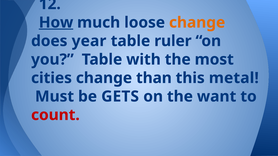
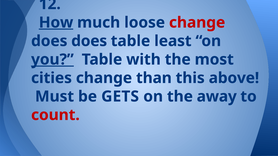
change at (197, 23) colour: orange -> red
does year: year -> does
ruler: ruler -> least
you underline: none -> present
metal: metal -> above
want: want -> away
